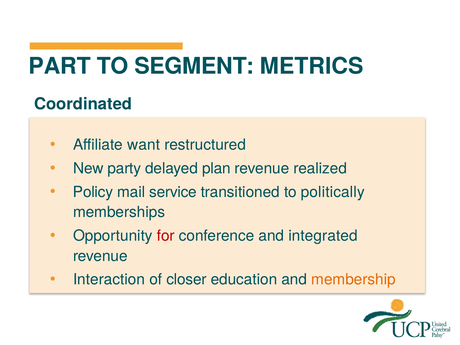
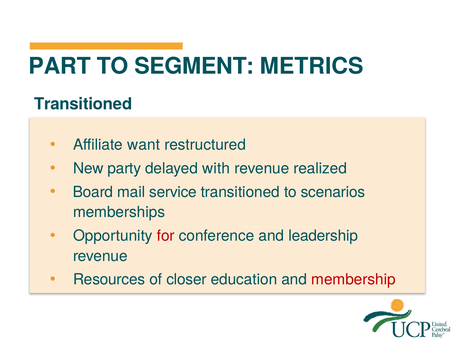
Coordinated at (83, 104): Coordinated -> Transitioned
plan: plan -> with
Policy: Policy -> Board
politically: politically -> scenarios
integrated: integrated -> leadership
Interaction: Interaction -> Resources
membership colour: orange -> red
